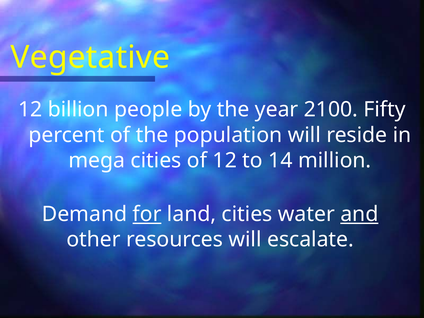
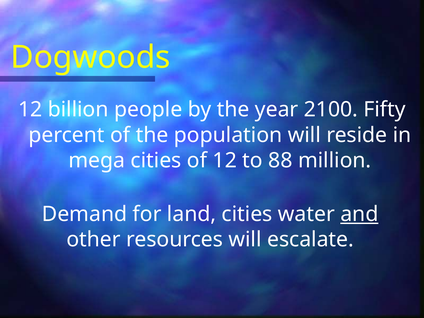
Vegetative: Vegetative -> Dogwoods
14: 14 -> 88
for underline: present -> none
